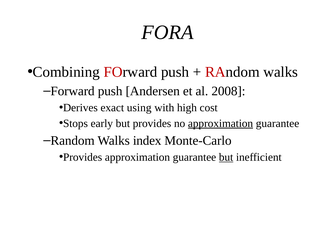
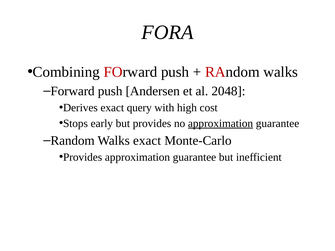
2008: 2008 -> 2048
using: using -> query
Walks index: index -> exact
but at (226, 157) underline: present -> none
